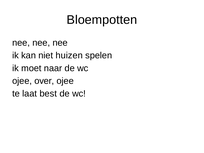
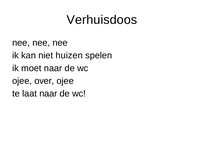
Bloempotten: Bloempotten -> Verhuisdoos
laat best: best -> naar
